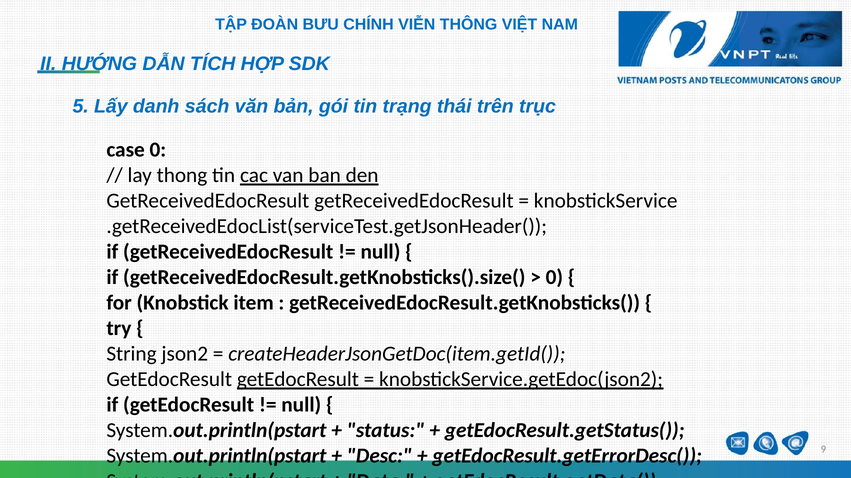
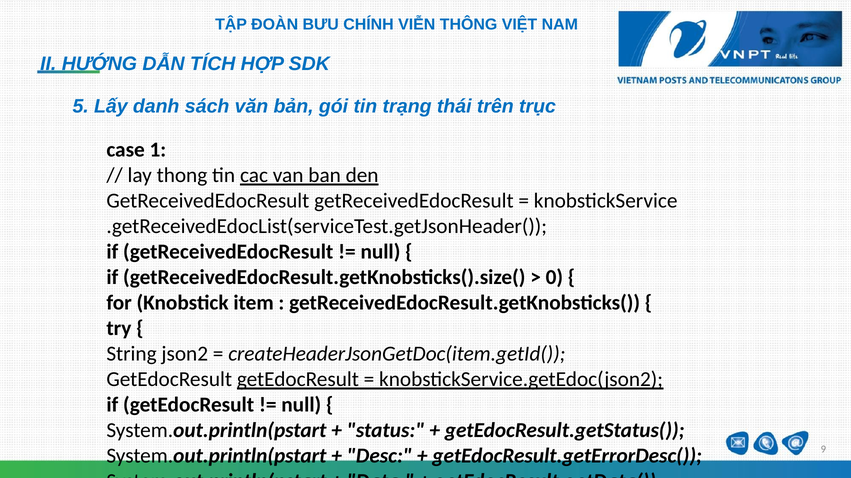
case 0: 0 -> 1
